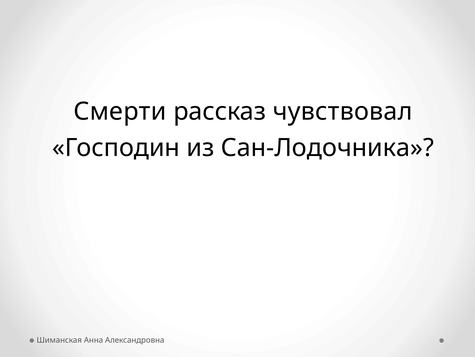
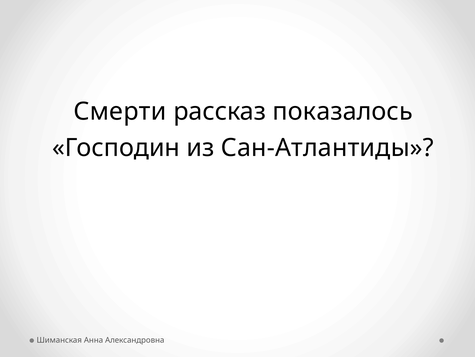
чувствовал: чувствовал -> показалось
Сан-Лодочника: Сан-Лодочника -> Сан-Атлантиды
